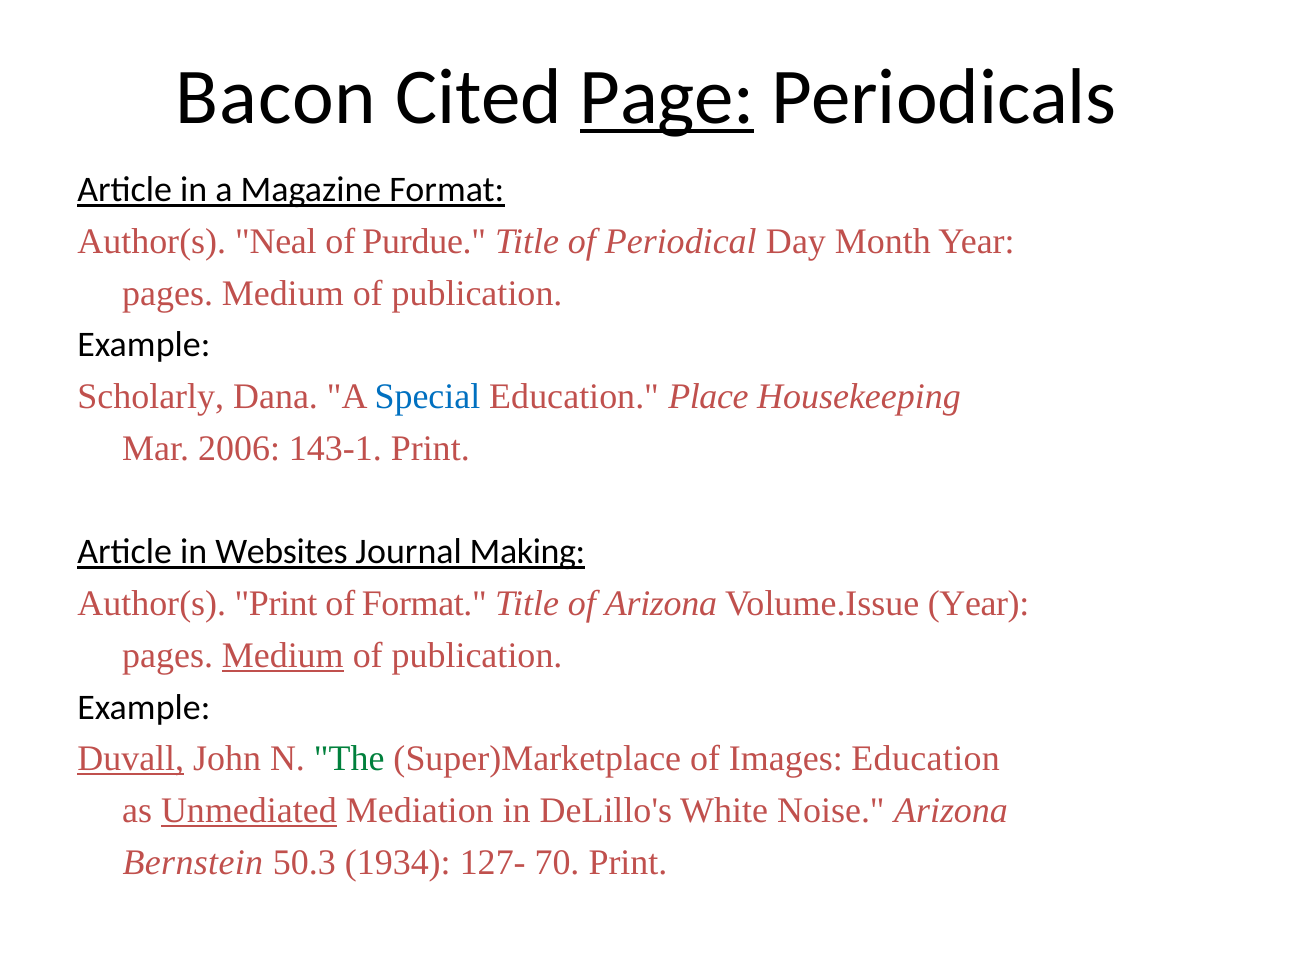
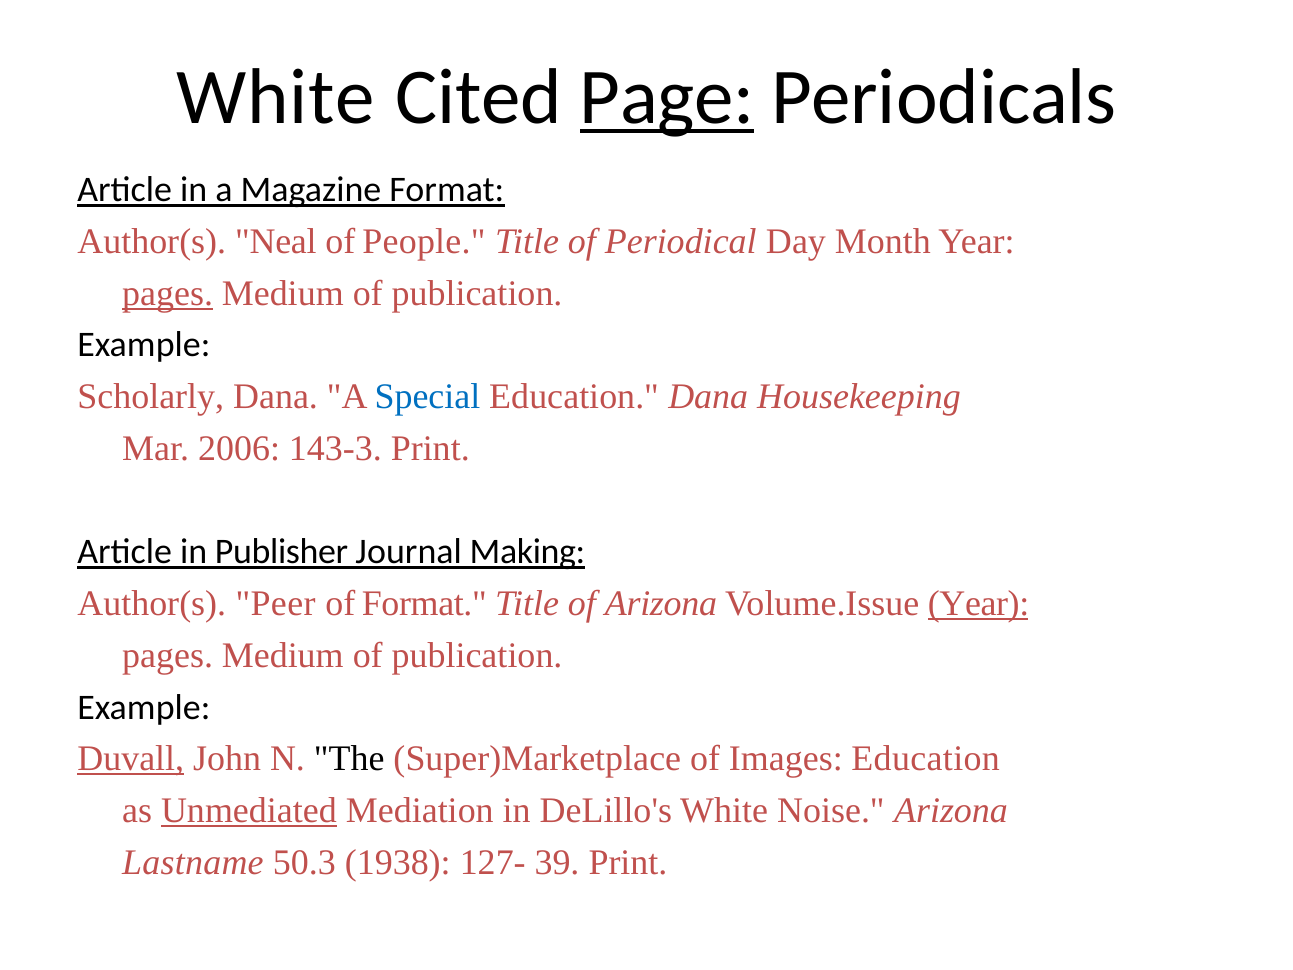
Bacon at (276, 97): Bacon -> White
Purdue: Purdue -> People
pages at (168, 293) underline: none -> present
Education Place: Place -> Dana
143-1: 143-1 -> 143-3
Websites: Websites -> Publisher
Author(s Print: Print -> Peer
Year at (979, 604) underline: none -> present
Medium at (283, 655) underline: present -> none
The colour: green -> black
Bernstein: Bernstein -> Lastname
1934: 1934 -> 1938
70: 70 -> 39
